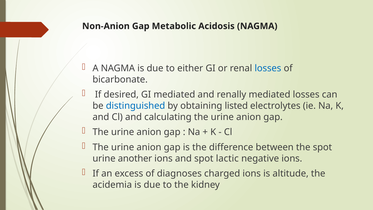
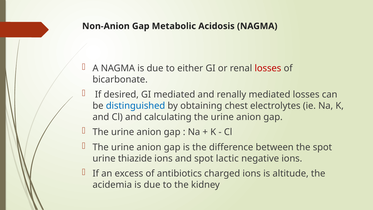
losses at (268, 68) colour: blue -> red
listed: listed -> chest
another: another -> thiazide
diagnoses: diagnoses -> antibiotics
